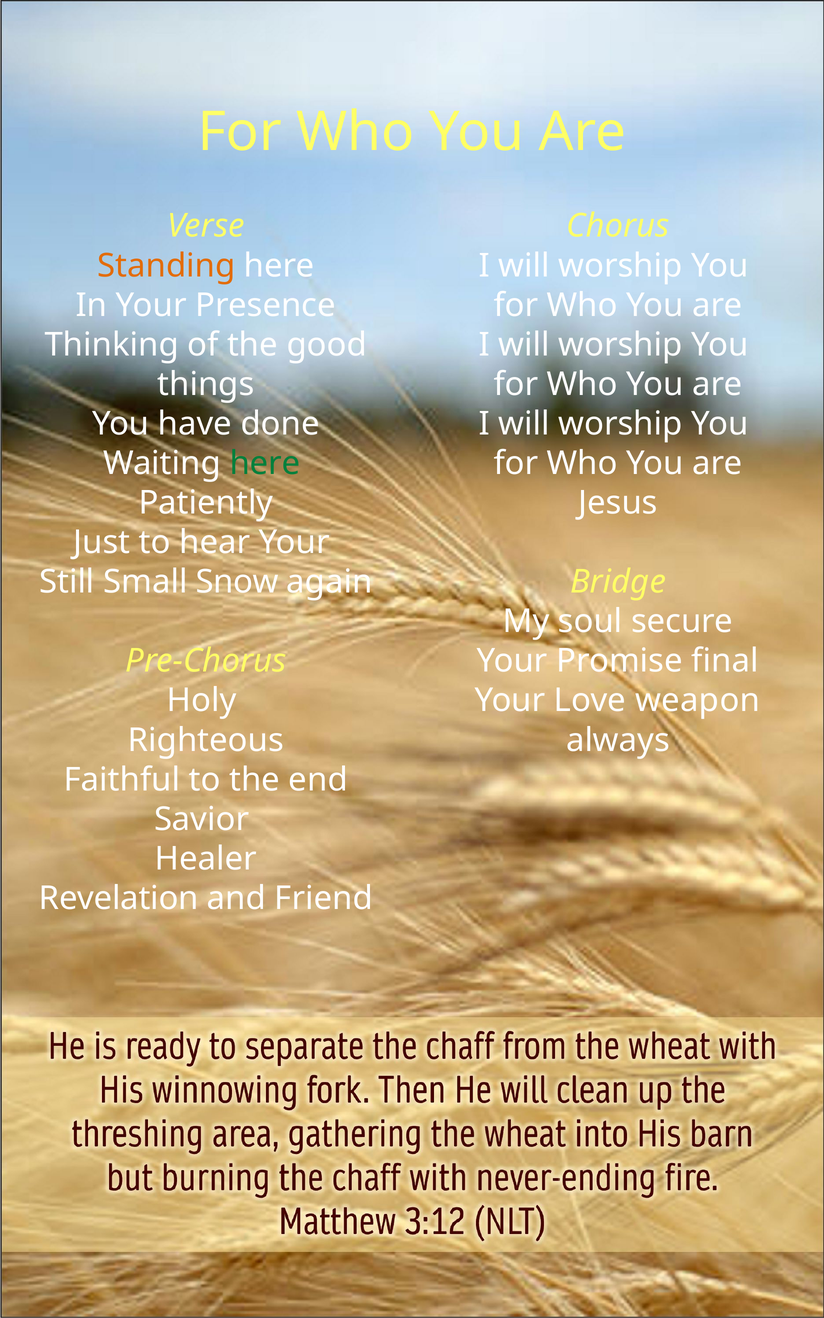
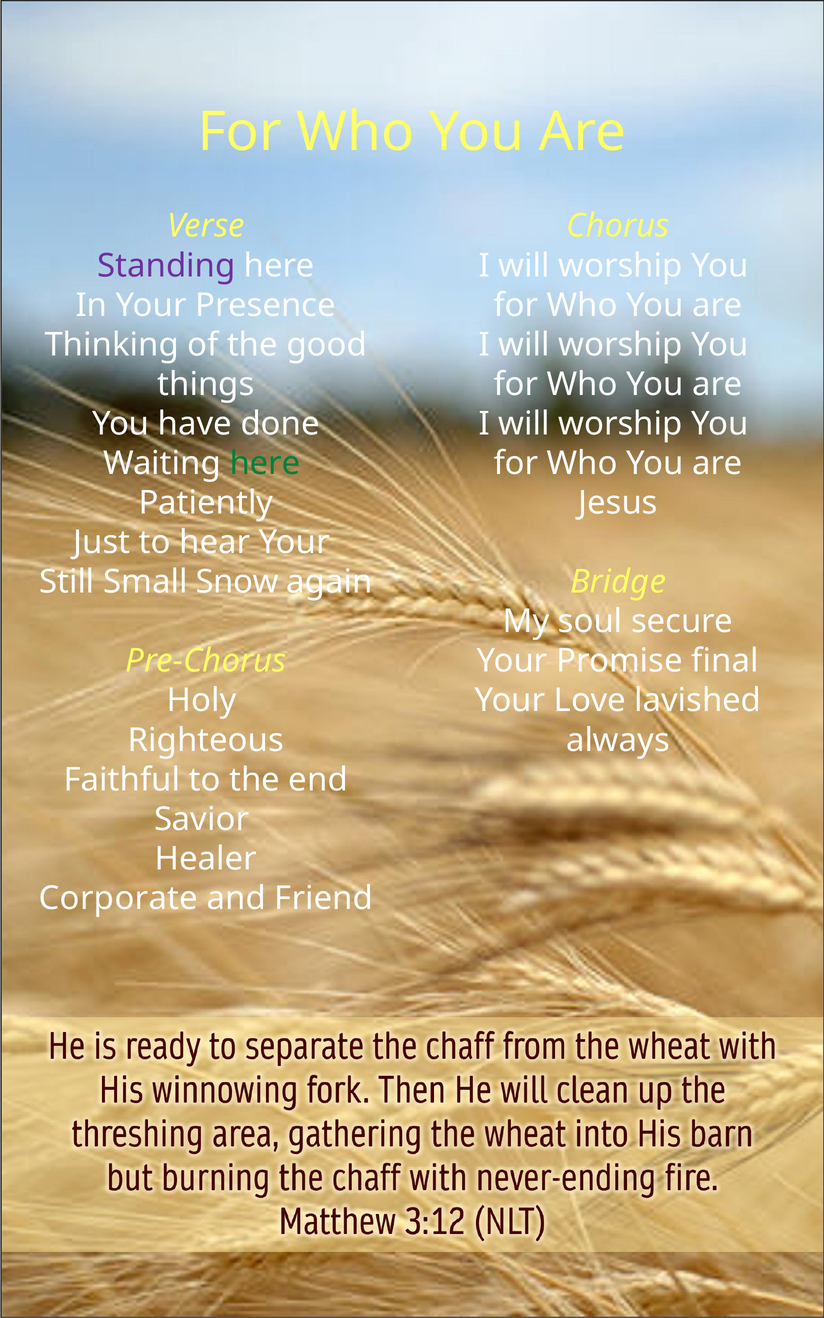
Standing colour: orange -> purple
weapon: weapon -> lavished
Revelation: Revelation -> Corporate
